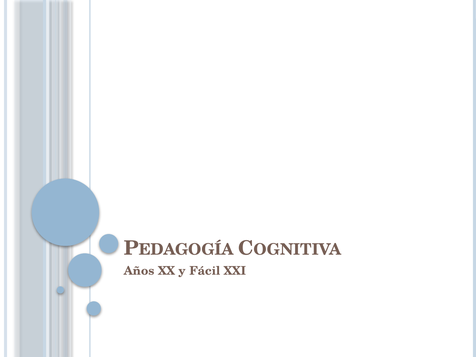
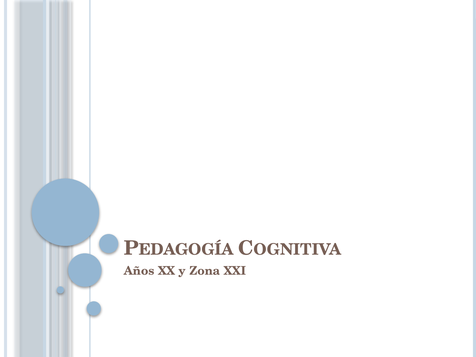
Fácil: Fácil -> Zona
